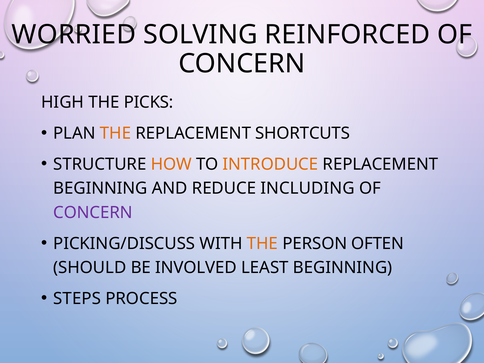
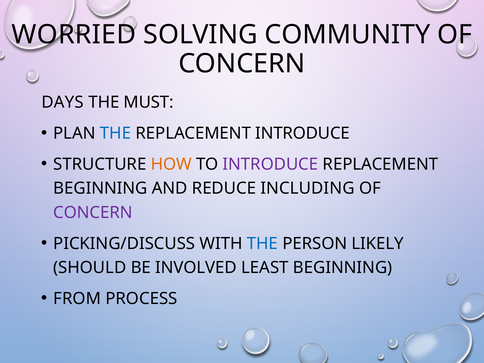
REINFORCED: REINFORCED -> COMMUNITY
HIGH: HIGH -> DAYS
PICKS: PICKS -> MUST
THE at (116, 133) colour: orange -> blue
REPLACEMENT SHORTCUTS: SHORTCUTS -> INTRODUCE
INTRODUCE at (270, 164) colour: orange -> purple
THE at (262, 243) colour: orange -> blue
OFTEN: OFTEN -> LIKELY
STEPS: STEPS -> FROM
